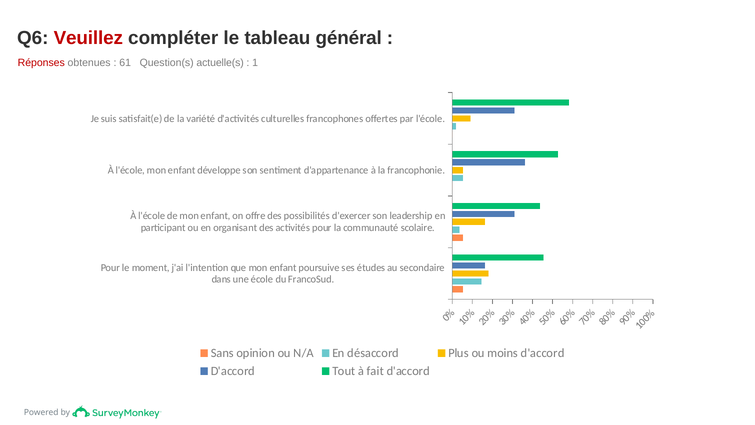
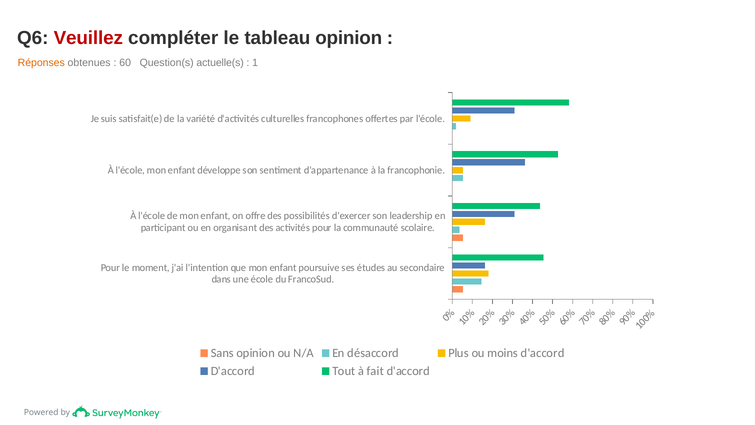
tableau général: général -> opinion
Réponses colour: red -> orange
61: 61 -> 60
